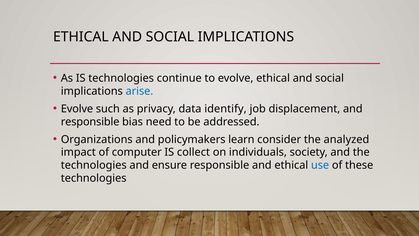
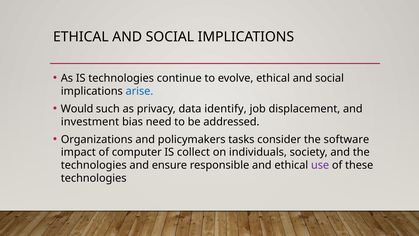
Evolve at (77, 109): Evolve -> Would
responsible at (90, 122): responsible -> investment
learn: learn -> tasks
analyzed: analyzed -> software
use colour: blue -> purple
